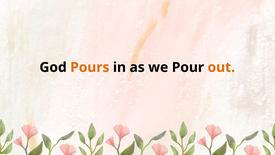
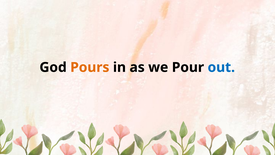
out colour: orange -> blue
